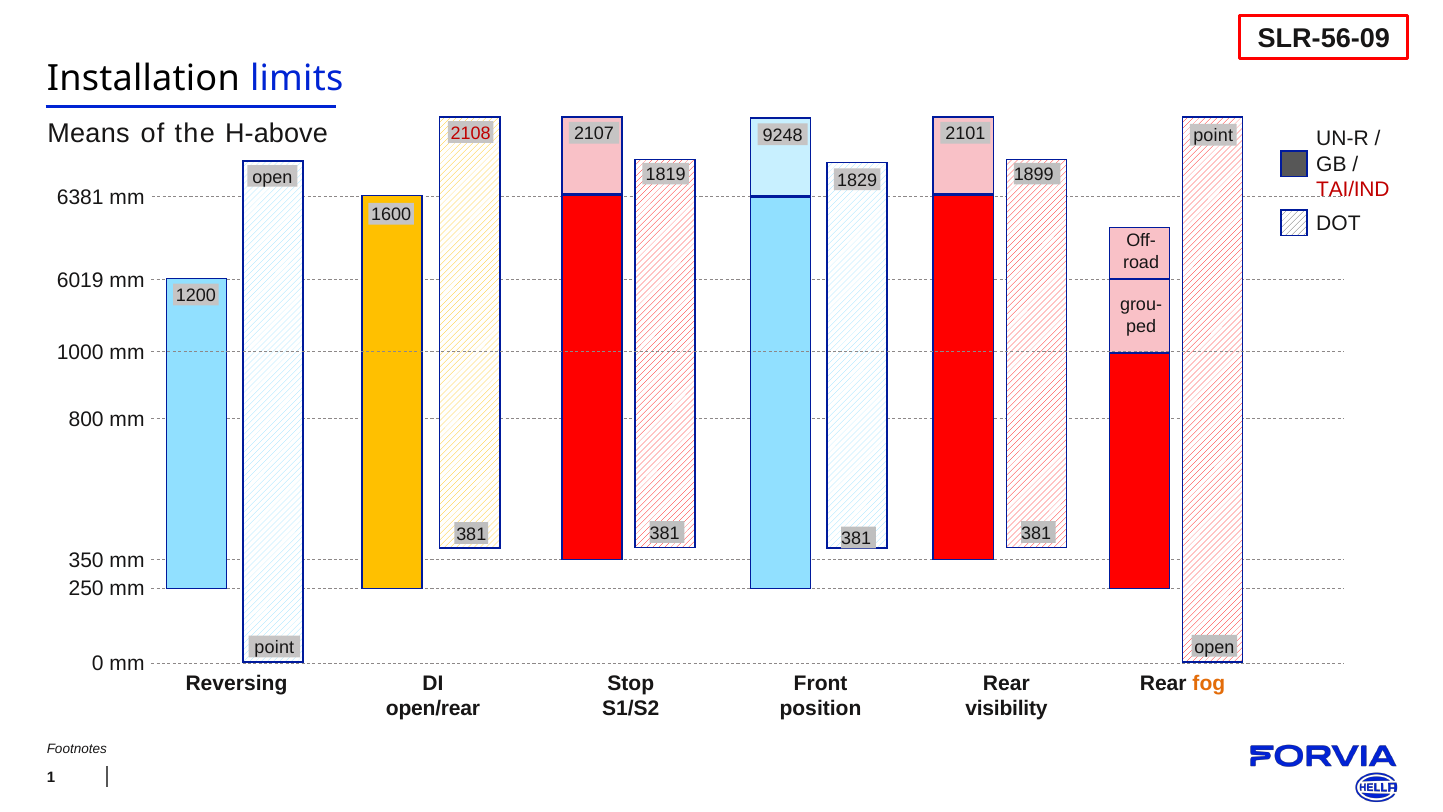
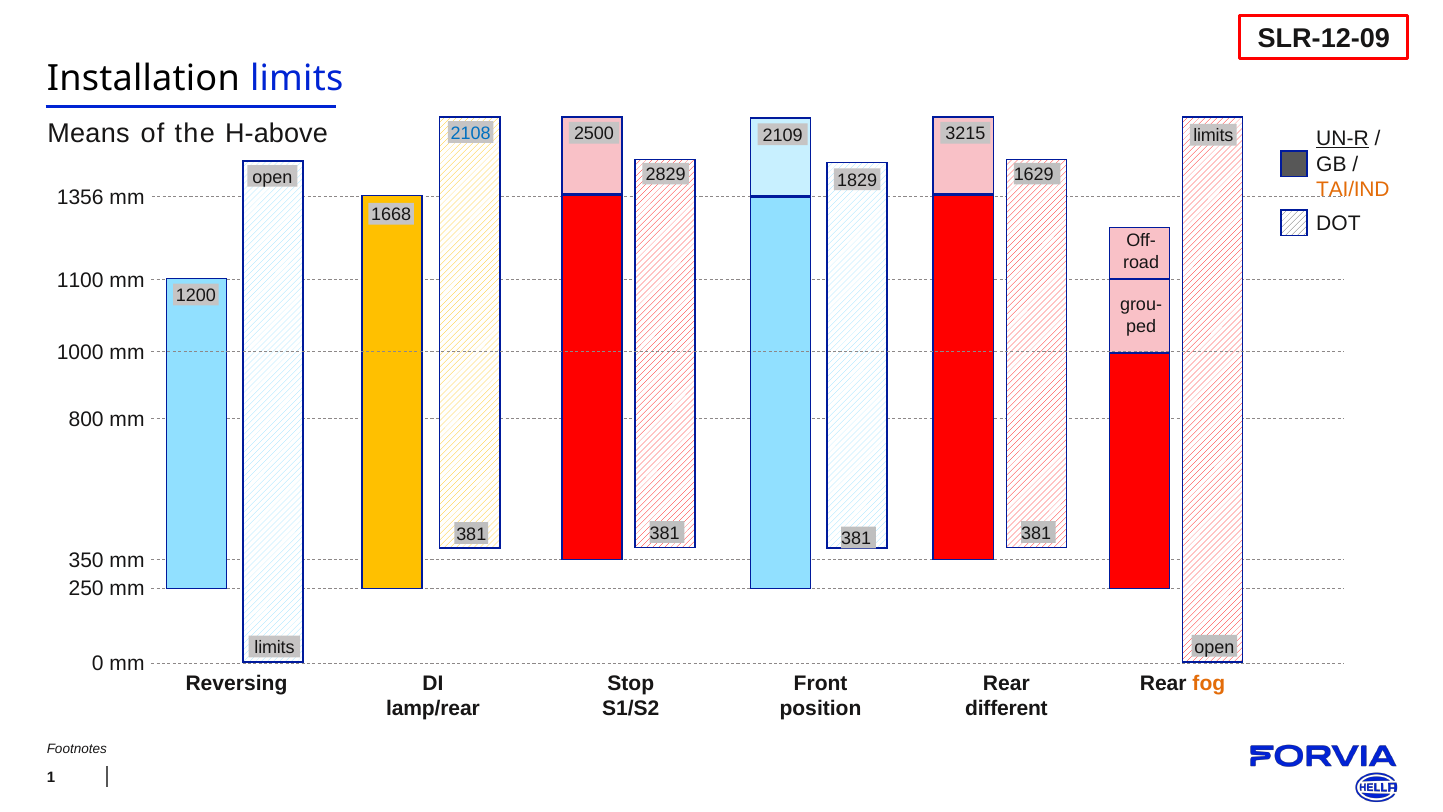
SLR-56-09: SLR-56-09 -> SLR-12-09
2108 colour: red -> blue
2107: 2107 -> 2500
2101: 2101 -> 3215
9248: 9248 -> 2109
point at (1213, 136): point -> limits
UN-R underline: none -> present
1819: 1819 -> 2829
1899: 1899 -> 1629
TAI/IND colour: red -> orange
6381: 6381 -> 1356
1600: 1600 -> 1668
6019: 6019 -> 1100
point at (274, 648): point -> limits
open/rear: open/rear -> lamp/rear
visibility: visibility -> different
